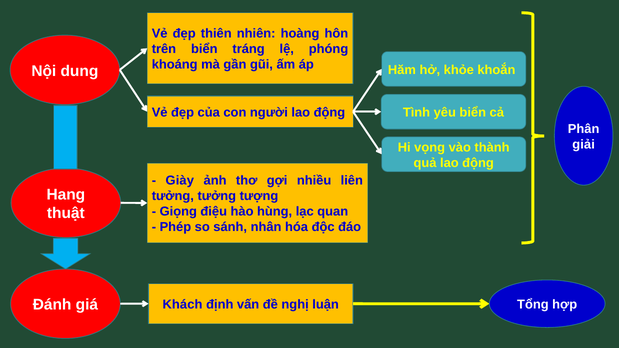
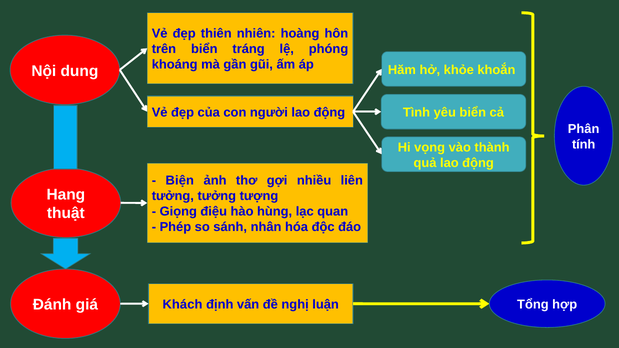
giải: giải -> tính
Giày: Giày -> Biện
